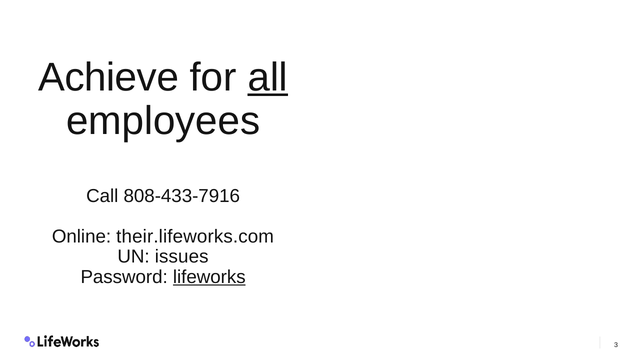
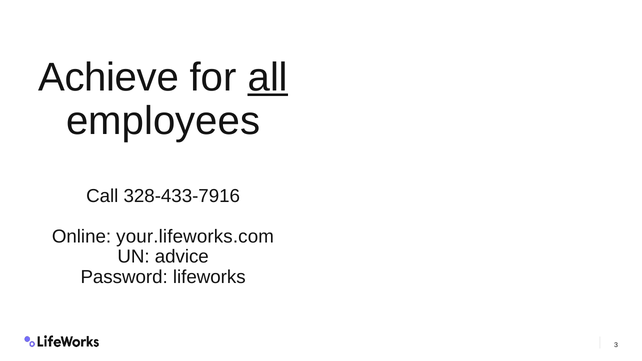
808-433-7916: 808-433-7916 -> 328-433-7916
their.lifeworks.com: their.lifeworks.com -> your.lifeworks.com
issues: issues -> advice
lifeworks underline: present -> none
